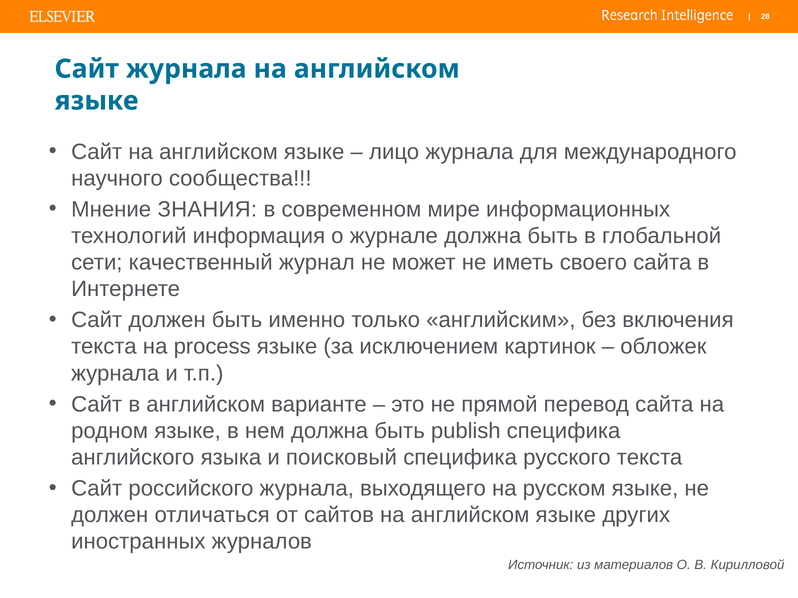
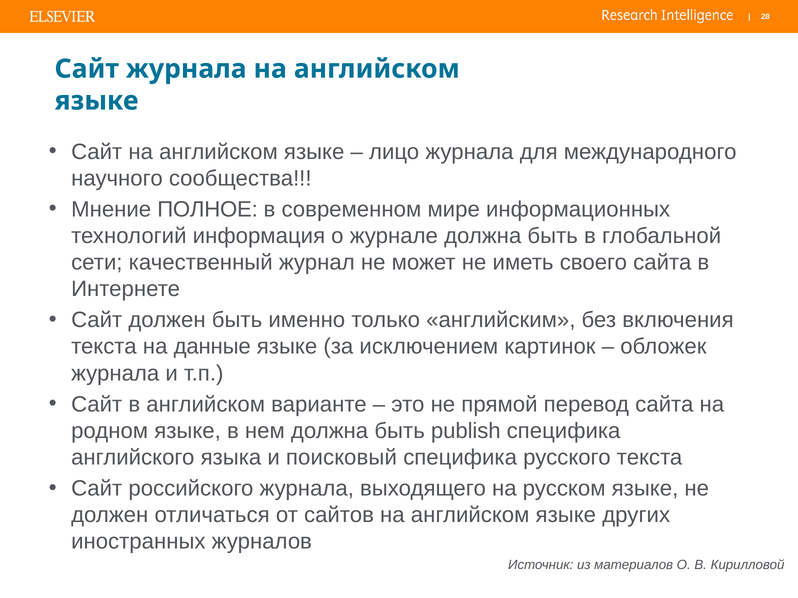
ЗНАНИЯ: ЗНАНИЯ -> ПОЛНОЕ
process: process -> данные
